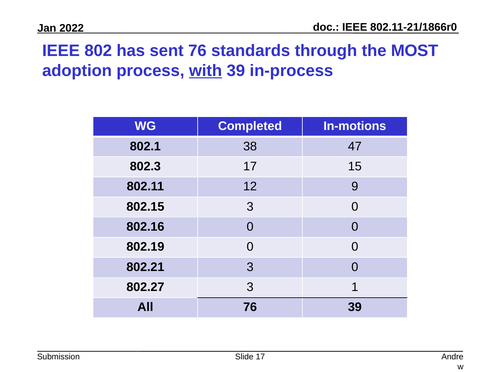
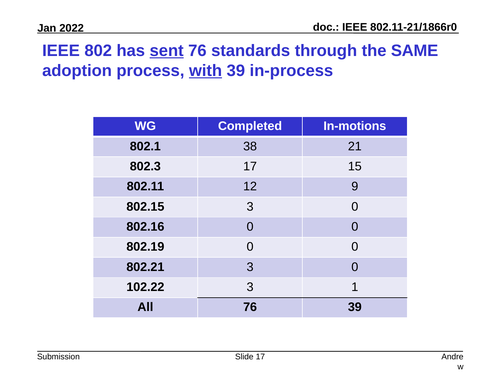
sent underline: none -> present
MOST: MOST -> SAME
47: 47 -> 21
802.27: 802.27 -> 102.22
